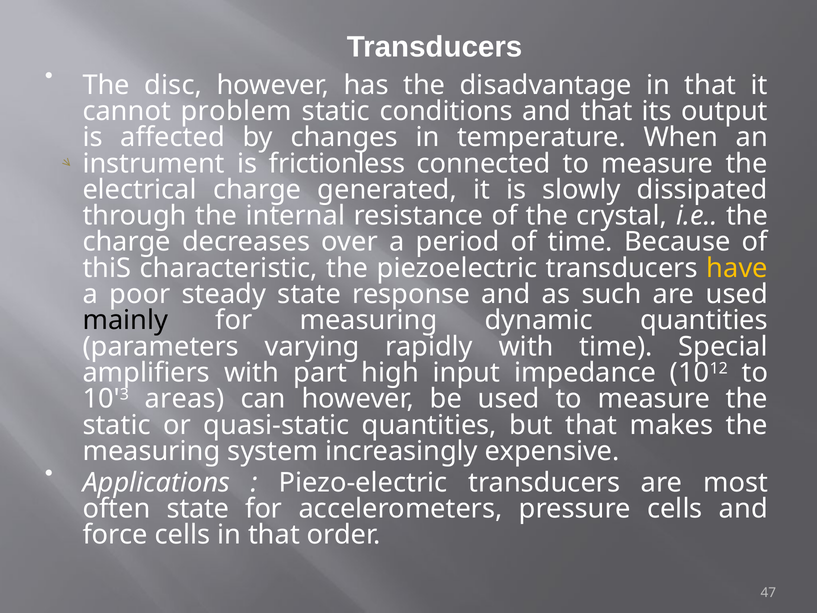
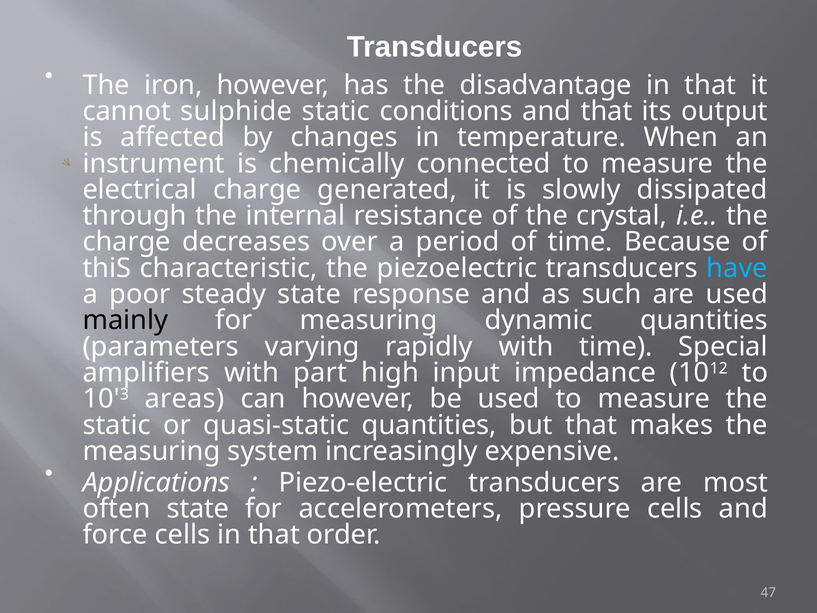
disc: disc -> iron
problem: problem -> sulphide
frictionless: frictionless -> chemically
have colour: yellow -> light blue
